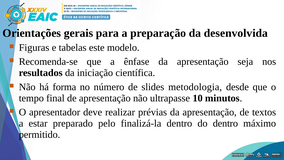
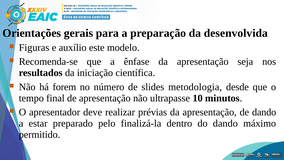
tabelas: tabelas -> auxílio
forma: forma -> forem
de textos: textos -> dando
do dentro: dentro -> dando
